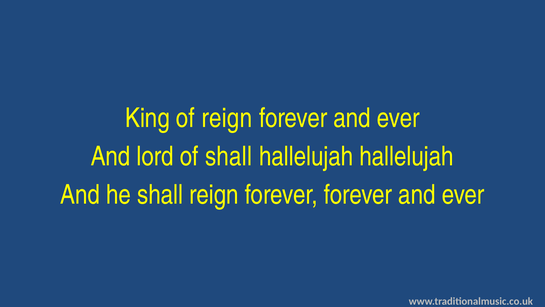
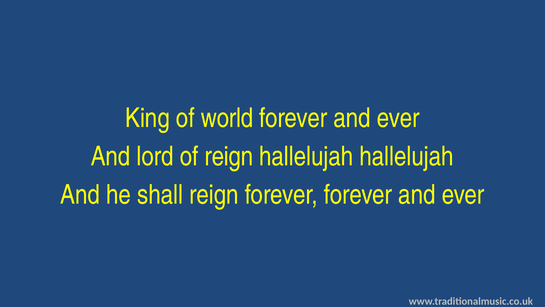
of reign: reign -> world
of shall: shall -> reign
